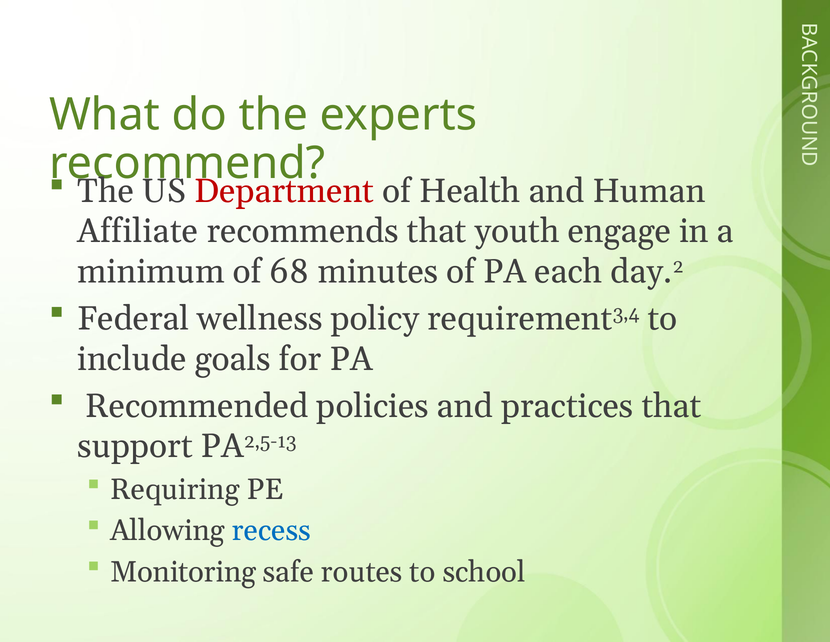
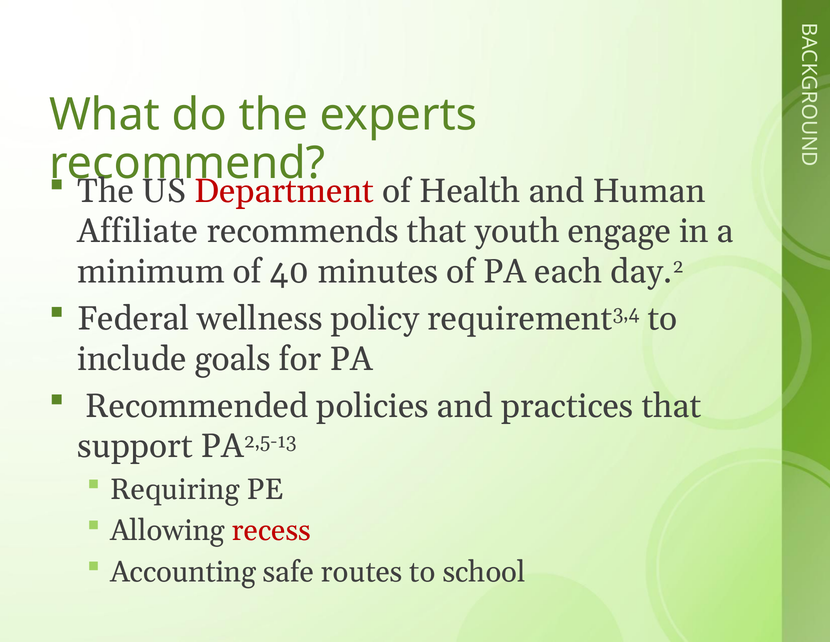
68: 68 -> 40
recess colour: blue -> red
Monitoring: Monitoring -> Accounting
